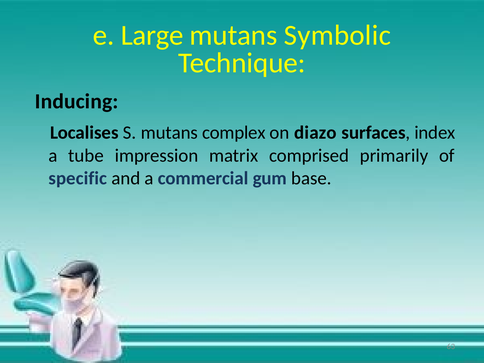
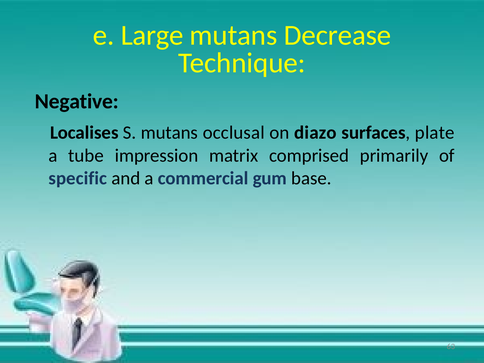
Symbolic: Symbolic -> Decrease
Inducing: Inducing -> Negative
complex: complex -> occlusal
index: index -> plate
